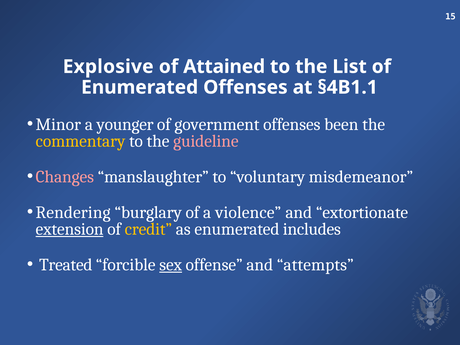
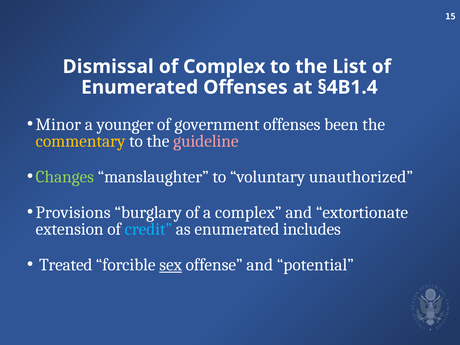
Explosive: Explosive -> Dismissal
of Attained: Attained -> Complex
§4B1.1: §4B1.1 -> §4B1.4
Changes colour: pink -> light green
misdemeanor: misdemeanor -> unauthorized
Rendering: Rendering -> Provisions
a violence: violence -> complex
extension underline: present -> none
credit colour: yellow -> light blue
attempts: attempts -> potential
